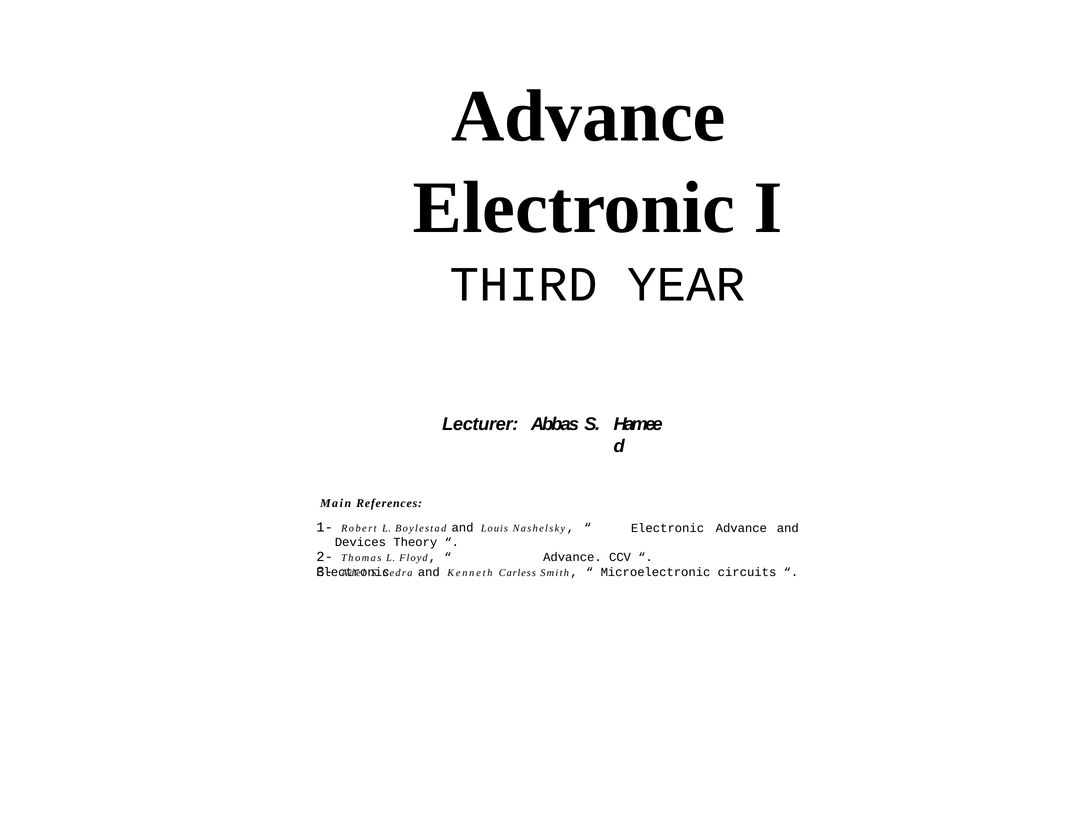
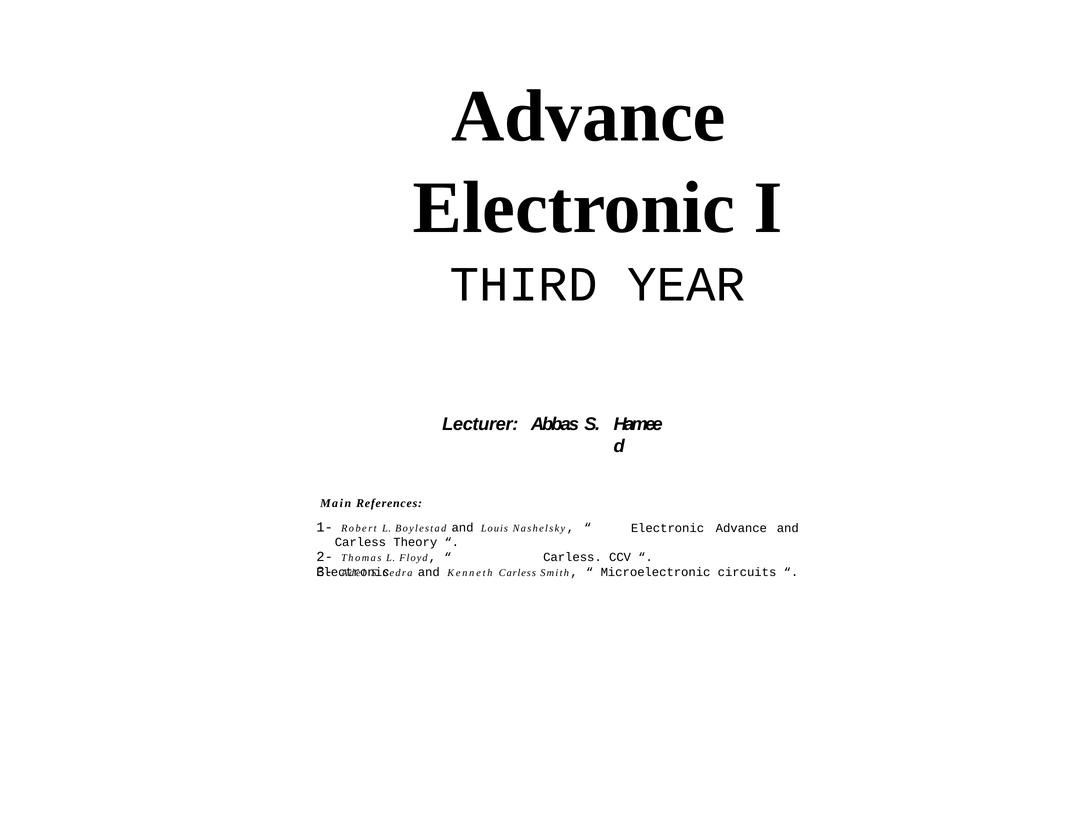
Devices at (360, 542): Devices -> Carless
Advance at (572, 557): Advance -> Carless
